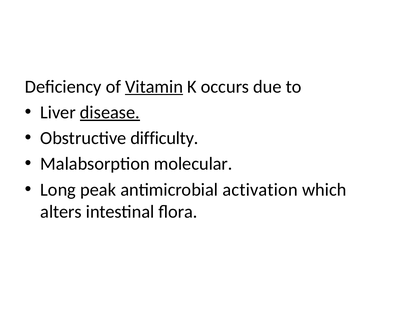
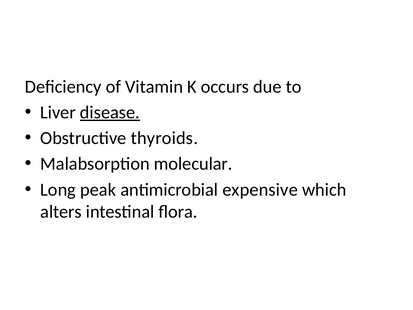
Vitamin underline: present -> none
difficulty: difficulty -> thyroids
activation: activation -> expensive
